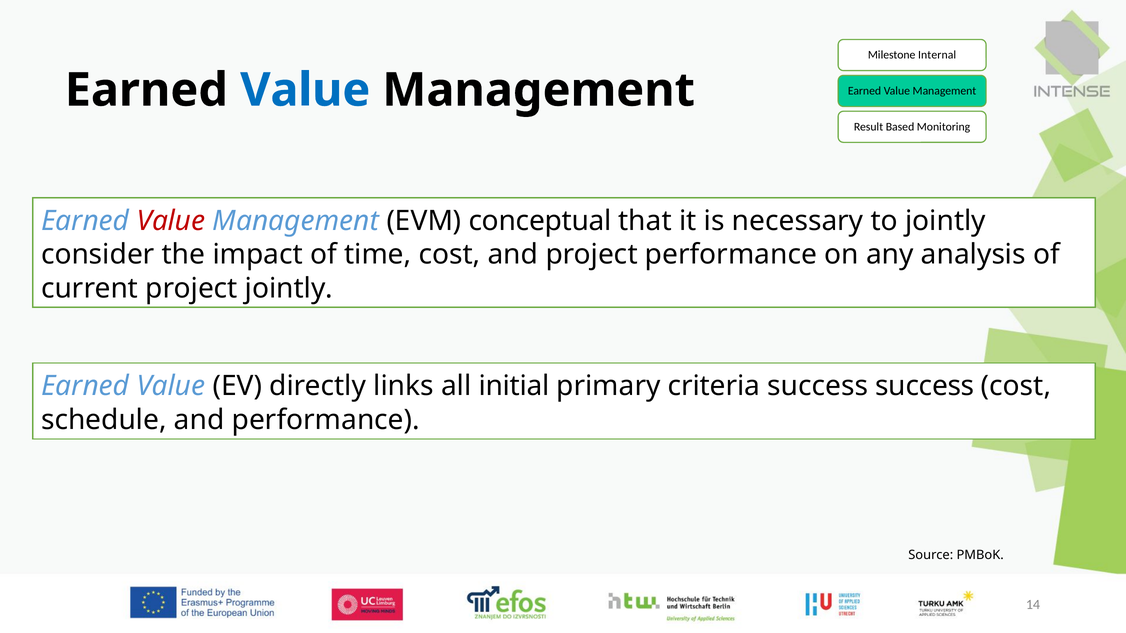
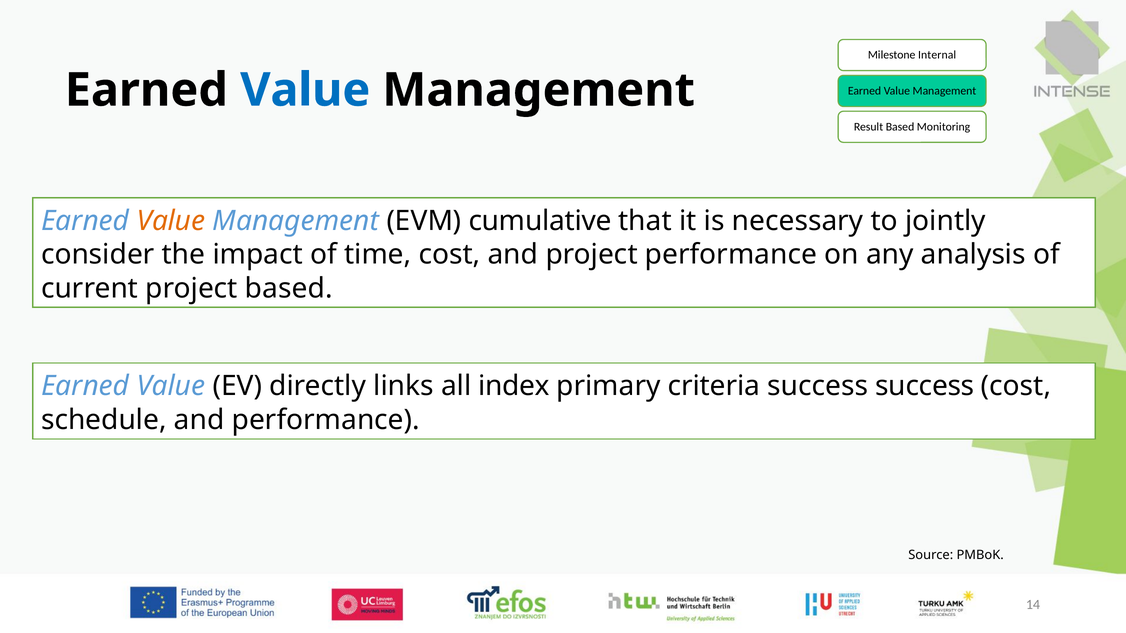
Value at (171, 221) colour: red -> orange
conceptual: conceptual -> cumulative
project jointly: jointly -> based
initial: initial -> index
